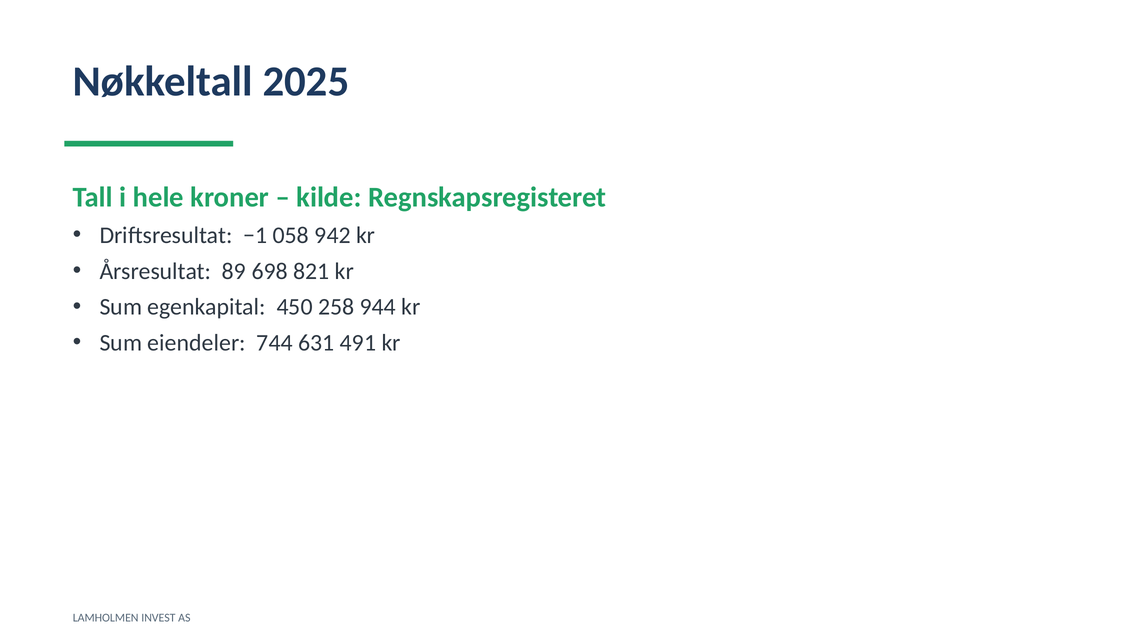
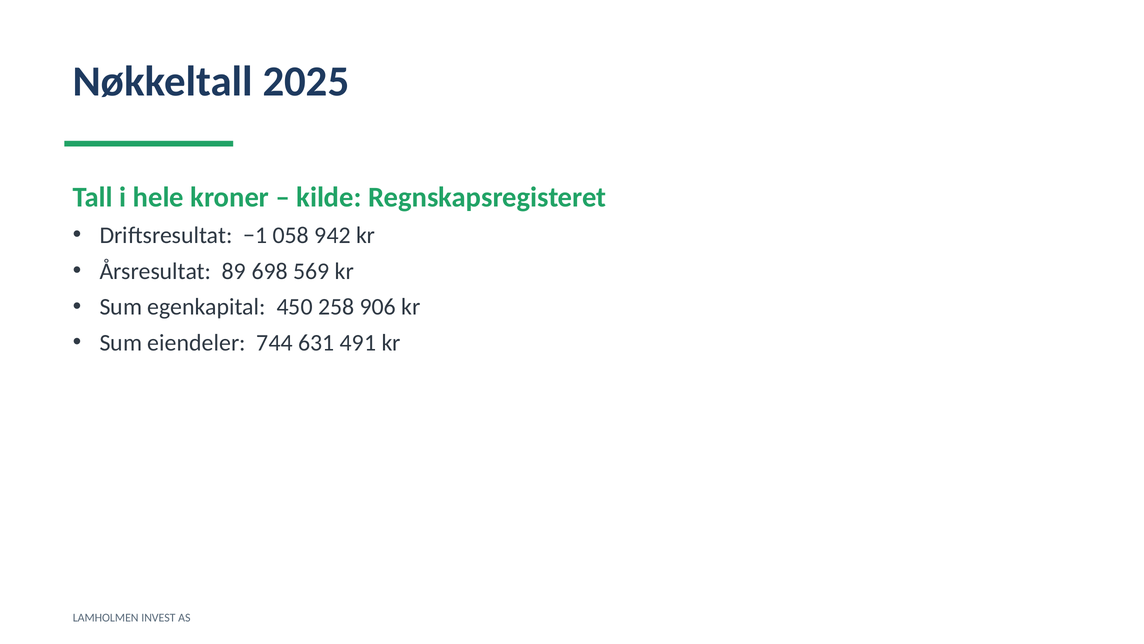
821: 821 -> 569
944: 944 -> 906
